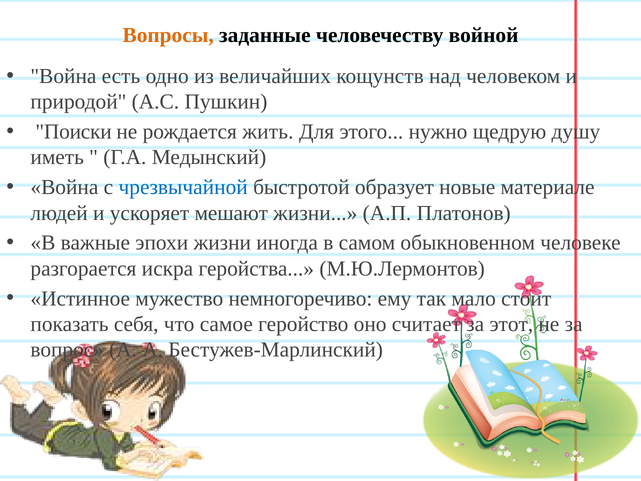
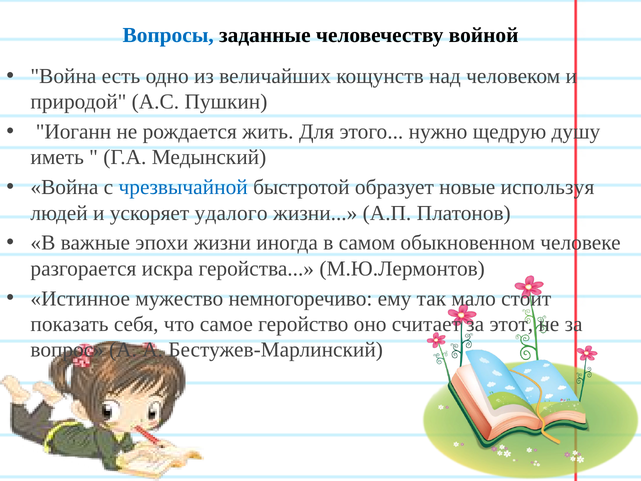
Вопросы colour: orange -> blue
Поиски: Поиски -> Иоганн
материале: материале -> используя
мешают: мешают -> удалого
